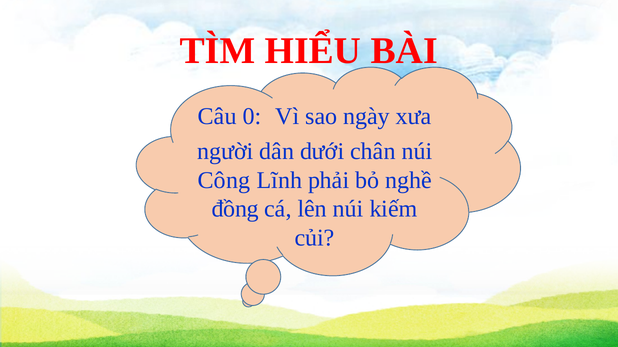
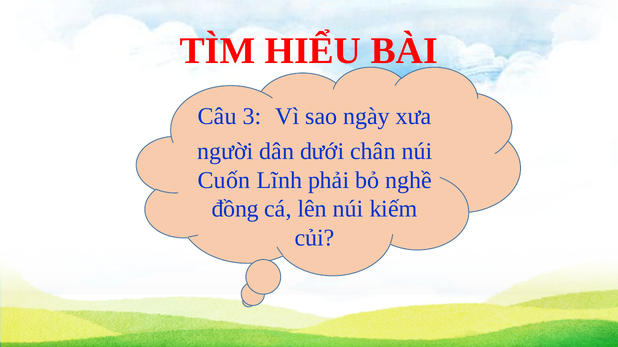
0: 0 -> 3
Công: Công -> Cuốn
